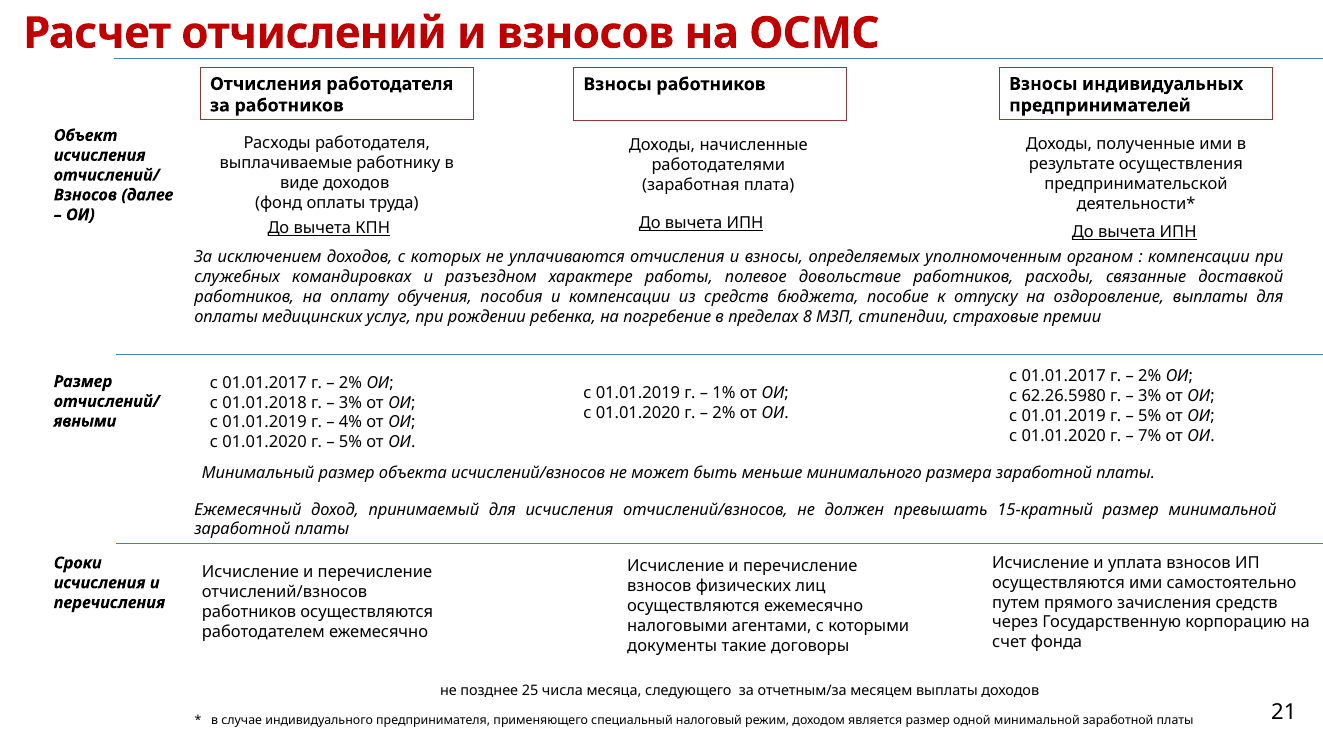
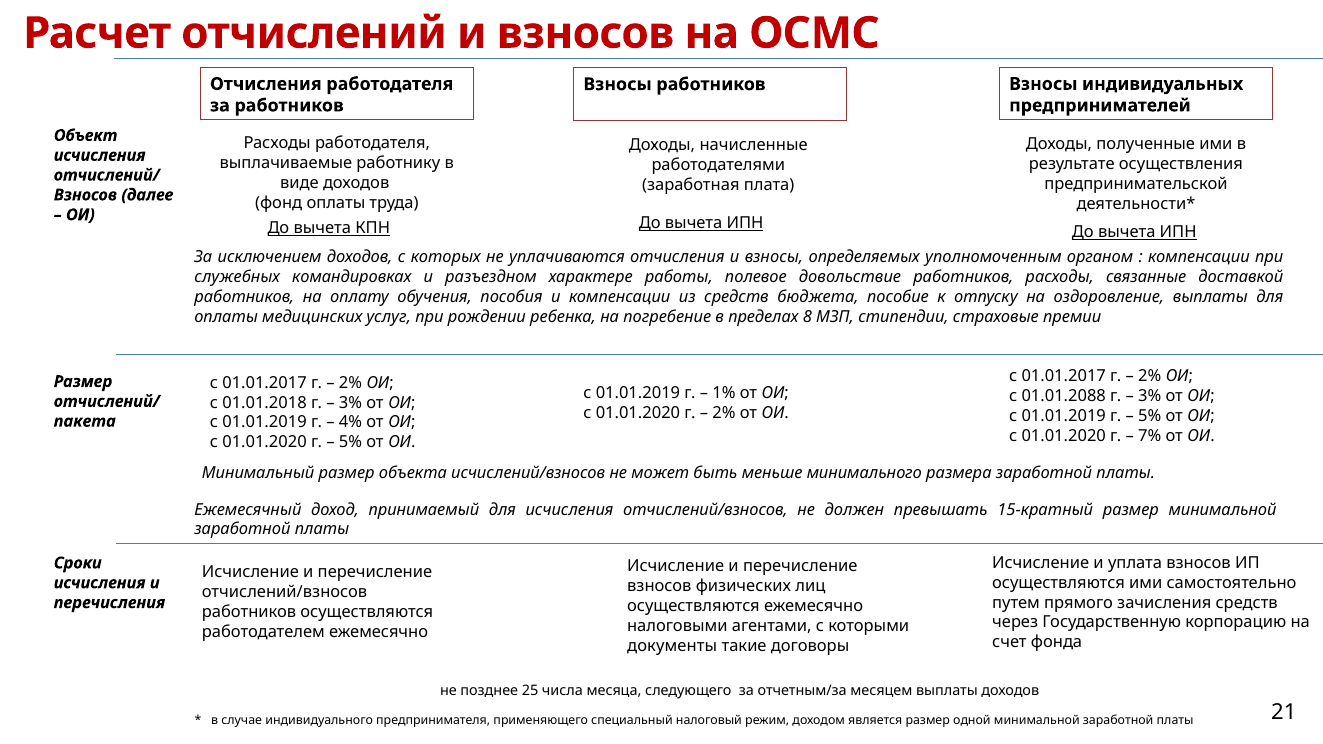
62.26.5980: 62.26.5980 -> 01.01.2088
явными: явными -> пакета
